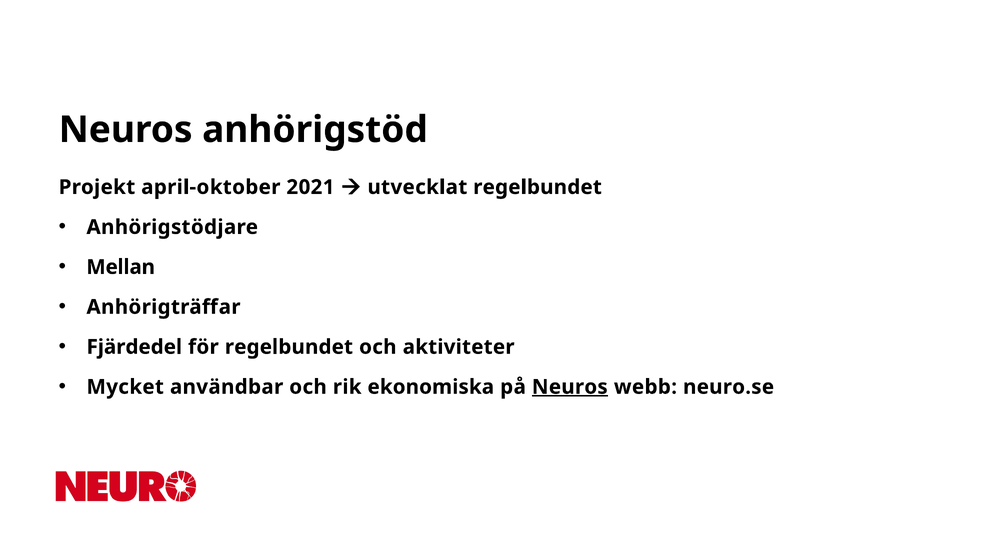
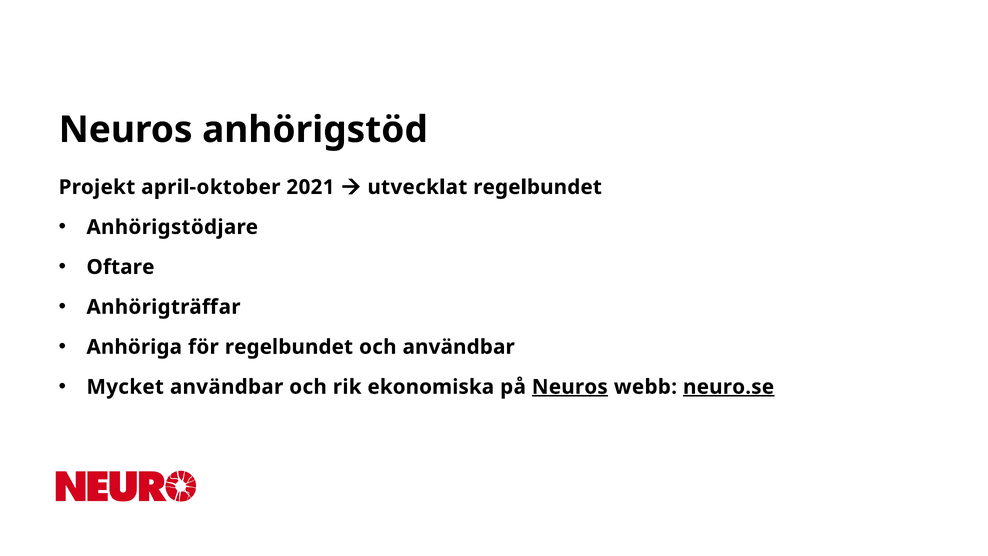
Mellan: Mellan -> Oftare
Fjärdedel: Fjärdedel -> Anhöriga
och aktiviteter: aktiviteter -> användbar
neuro.se underline: none -> present
